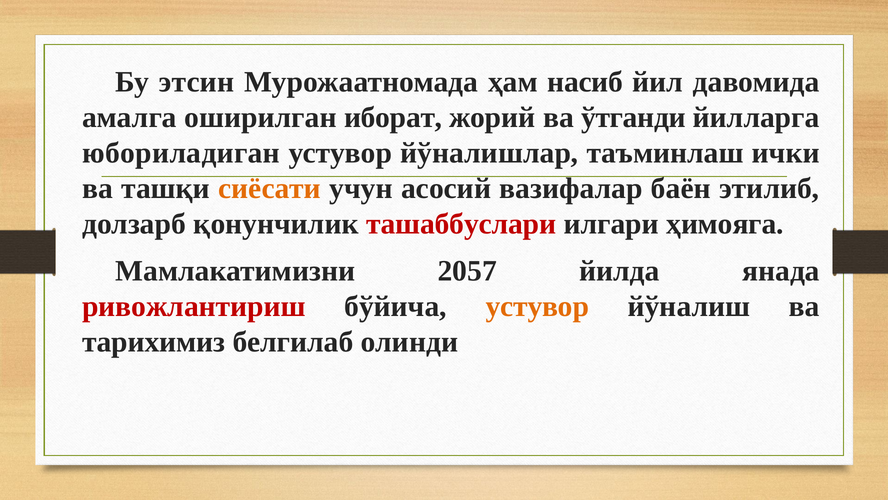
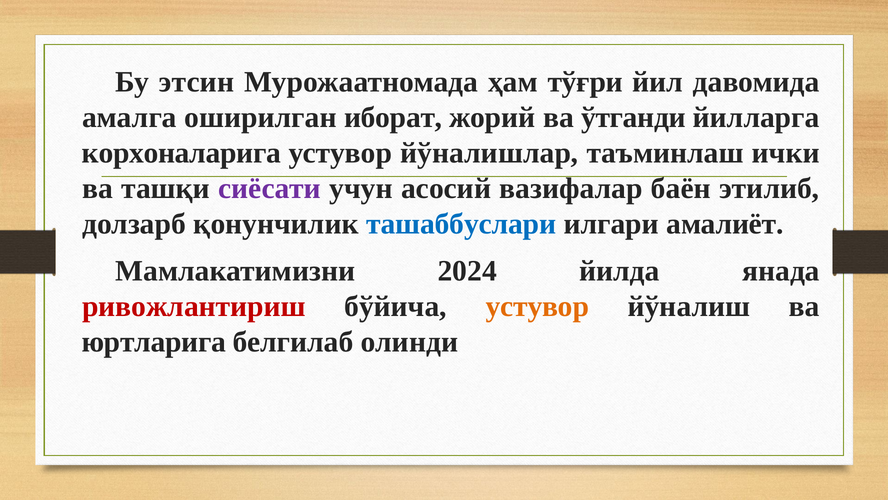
насиб: насиб -> тўғри
юбориладиган: юбориладиган -> корхоналарига
сиёсати colour: orange -> purple
ташаббуслари colour: red -> blue
ҳимояга: ҳимояга -> амалиёт
2057: 2057 -> 2024
тарихимиз: тарихимиз -> юртларига
